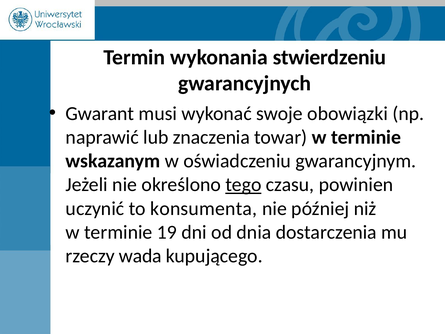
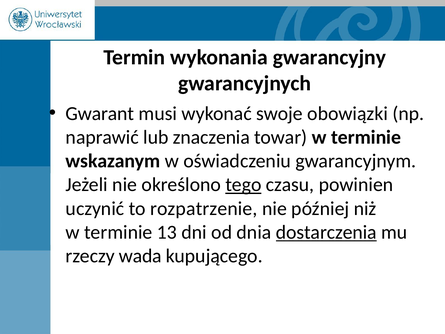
stwierdzeniu: stwierdzeniu -> gwarancyjny
konsumenta: konsumenta -> rozpatrzenie
19: 19 -> 13
dostarczenia underline: none -> present
